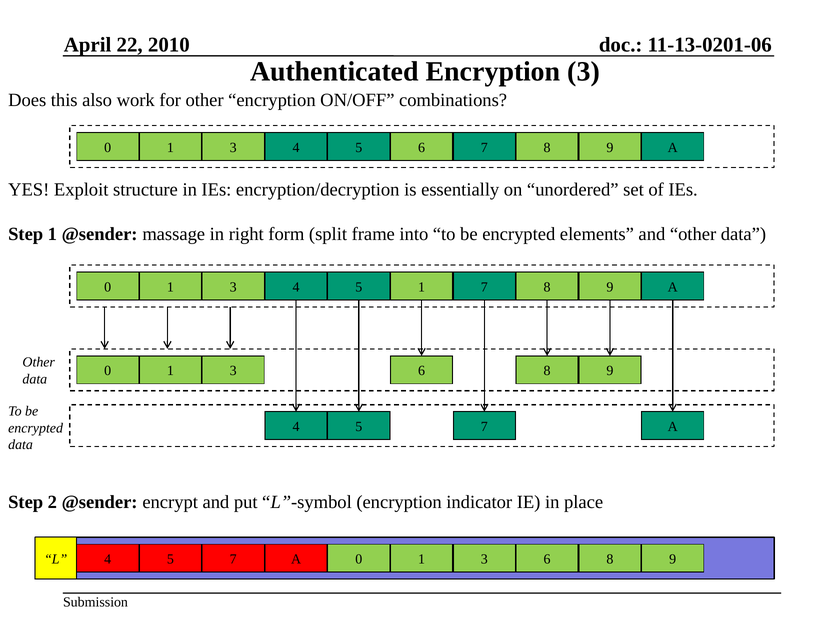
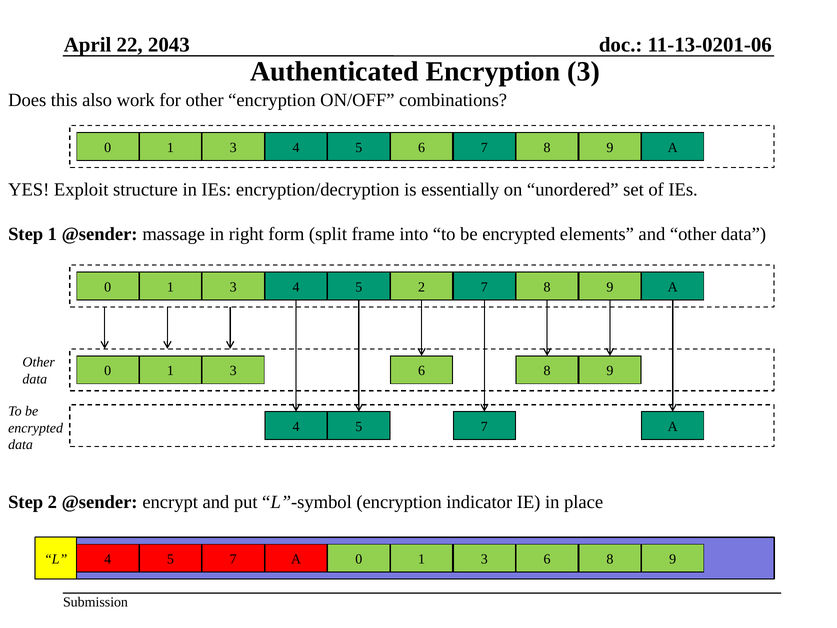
2010: 2010 -> 2043
4 1: 1 -> 2
